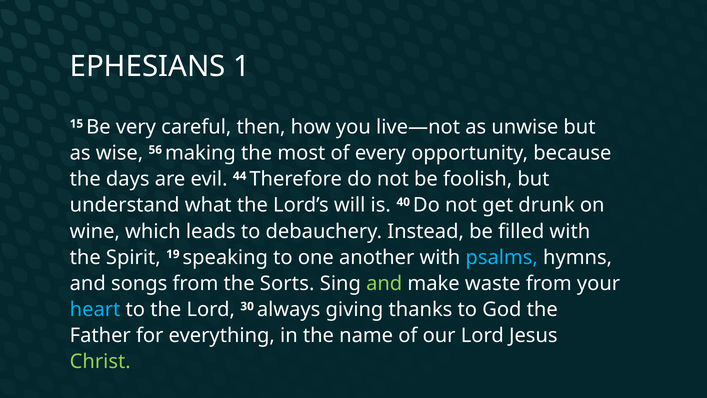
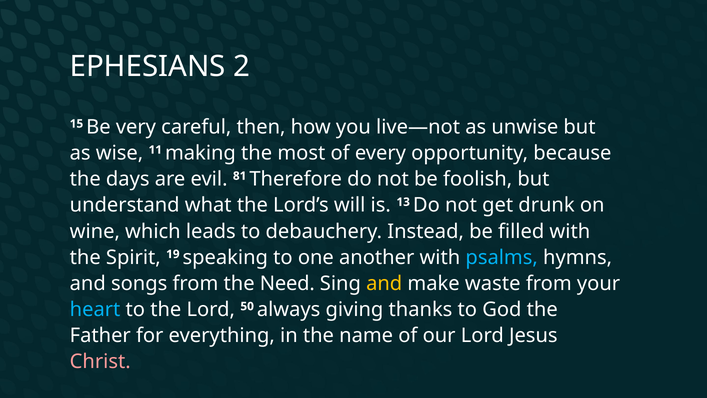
1: 1 -> 2
56: 56 -> 11
44: 44 -> 81
40: 40 -> 13
Sorts: Sorts -> Need
and at (384, 283) colour: light green -> yellow
30: 30 -> 50
Christ colour: light green -> pink
